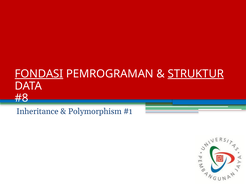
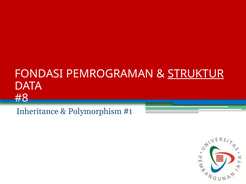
FONDASI underline: present -> none
